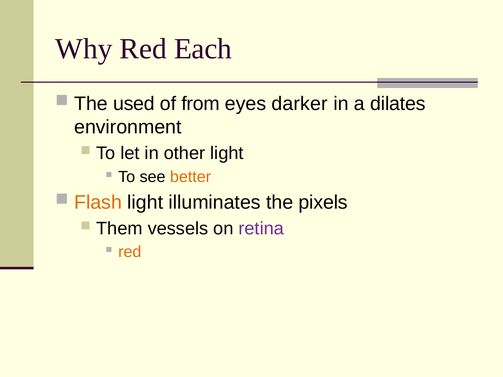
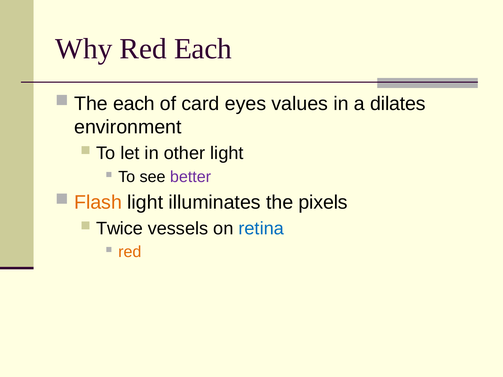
The used: used -> each
from: from -> card
darker: darker -> values
better colour: orange -> purple
Them: Them -> Twice
retina colour: purple -> blue
